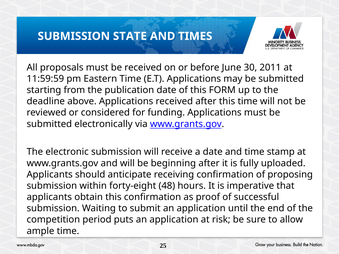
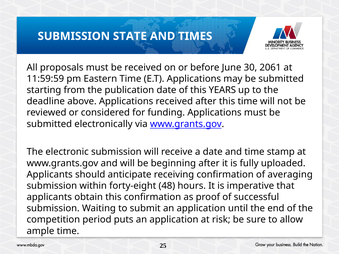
2011: 2011 -> 2061
FORM: FORM -> YEARS
proposing: proposing -> averaging
